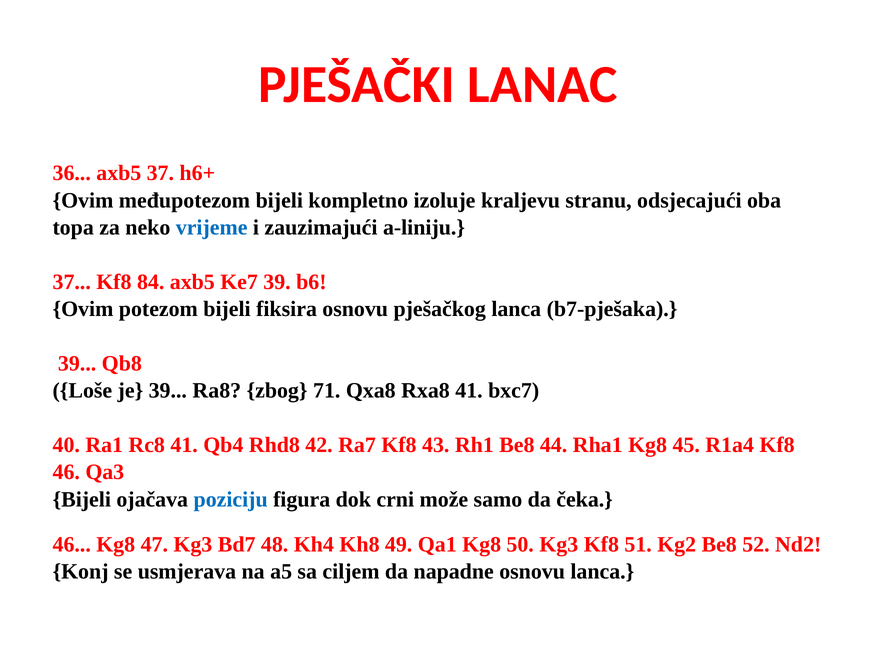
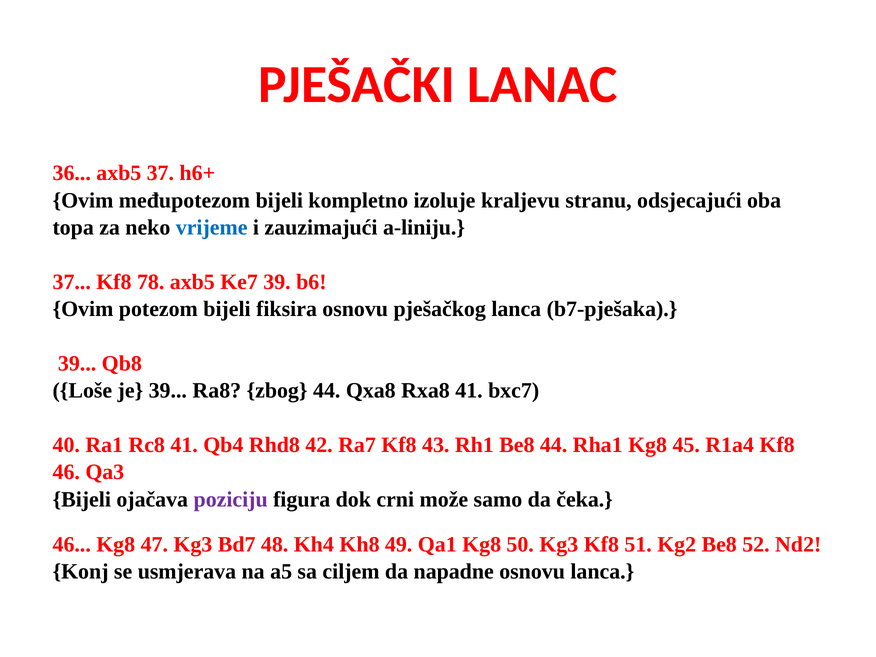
84: 84 -> 78
zbog 71: 71 -> 44
poziciju colour: blue -> purple
